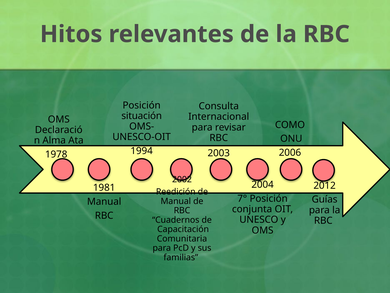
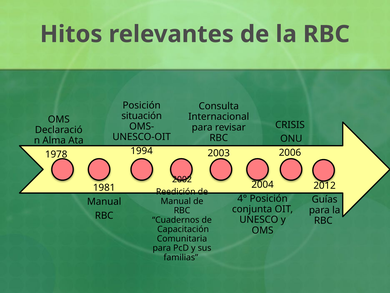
COMO: COMO -> CRISIS
7°: 7° -> 4°
